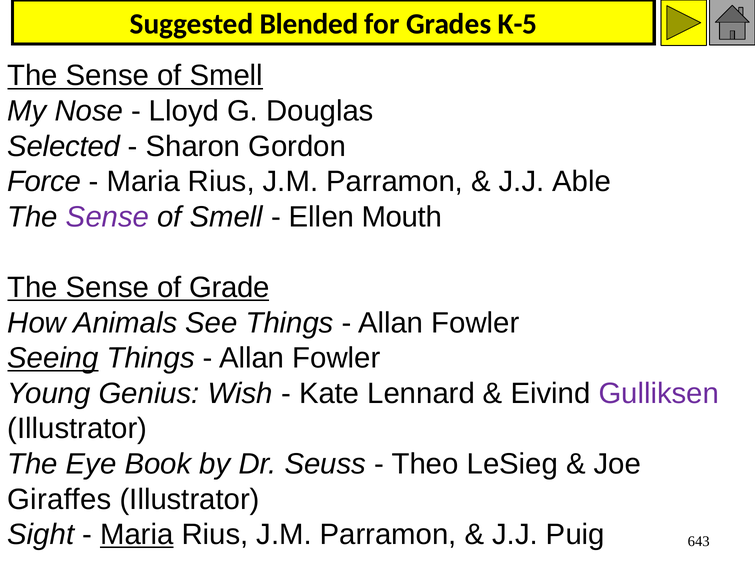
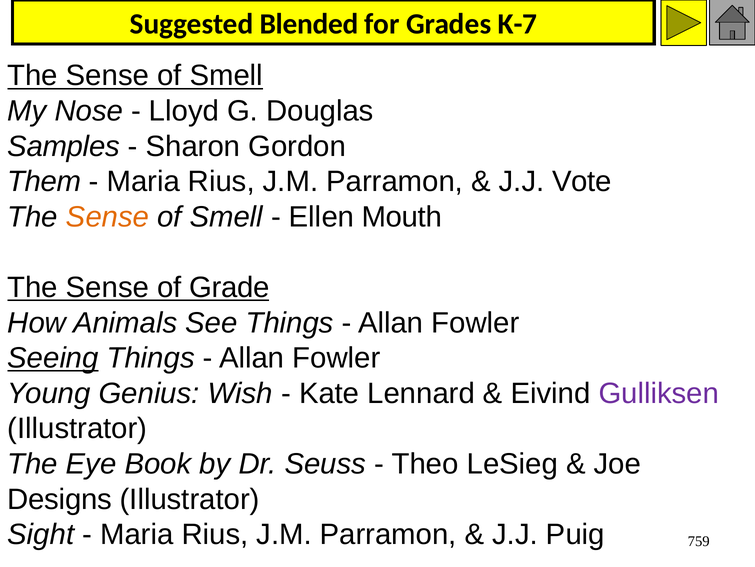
K-5: K-5 -> K-7
Selected: Selected -> Samples
Force: Force -> Them
Able: Able -> Vote
Sense at (108, 217) colour: purple -> orange
Giraffes: Giraffes -> Designs
Maria at (137, 534) underline: present -> none
643: 643 -> 759
